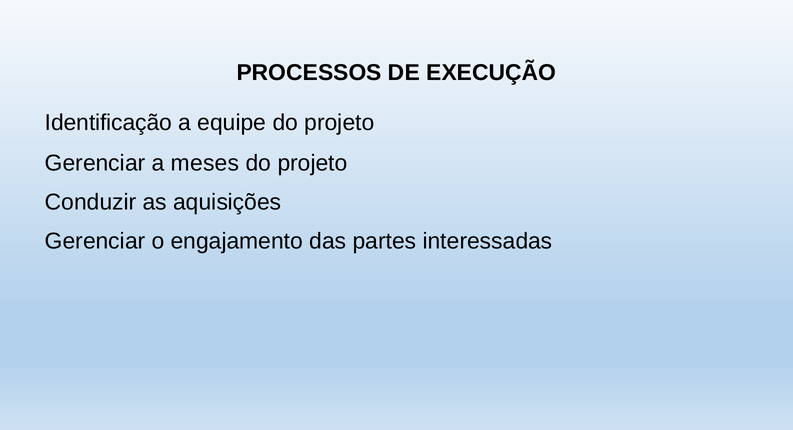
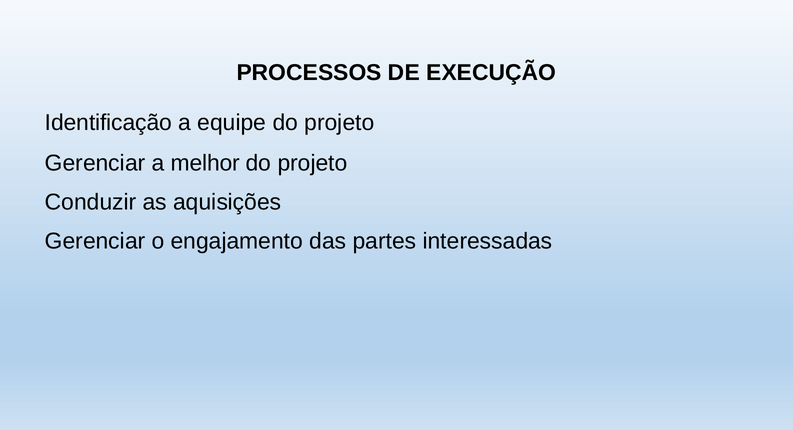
meses: meses -> melhor
